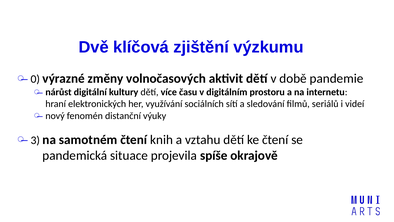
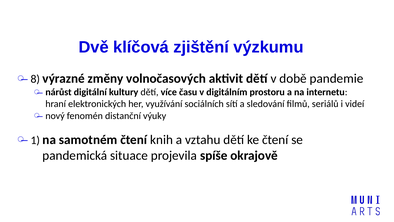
0: 0 -> 8
3: 3 -> 1
